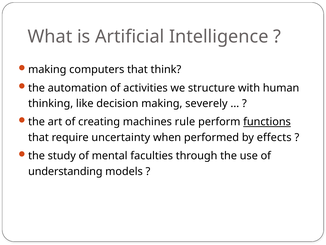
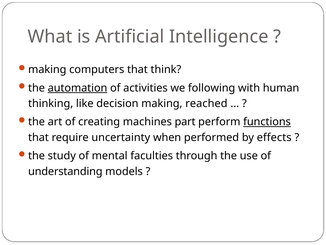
automation underline: none -> present
structure: structure -> following
severely: severely -> reached
rule: rule -> part
